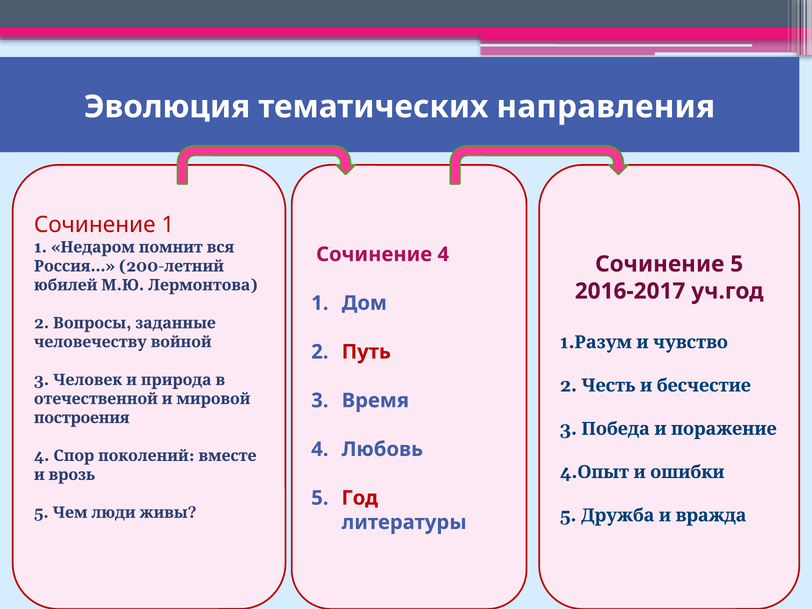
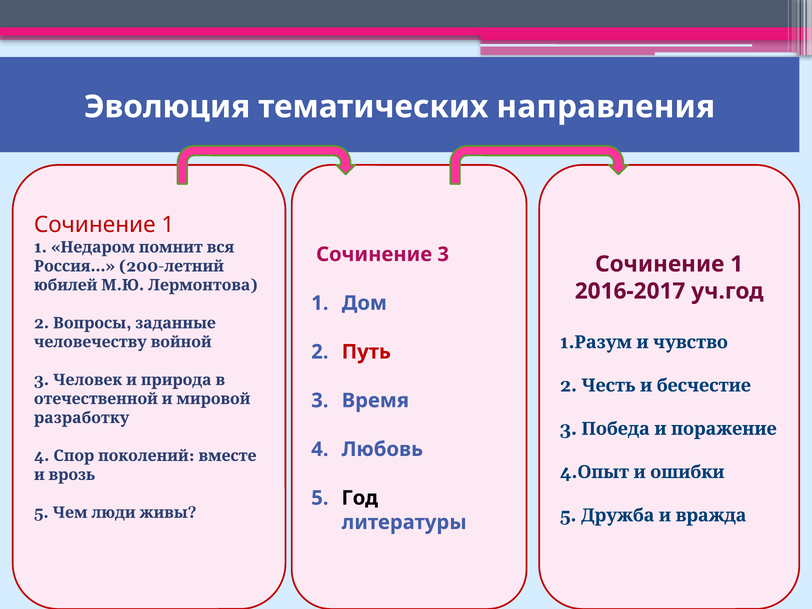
Сочинение 4: 4 -> 3
5 at (737, 264): 5 -> 1
построения: построения -> разработку
Год colour: red -> black
